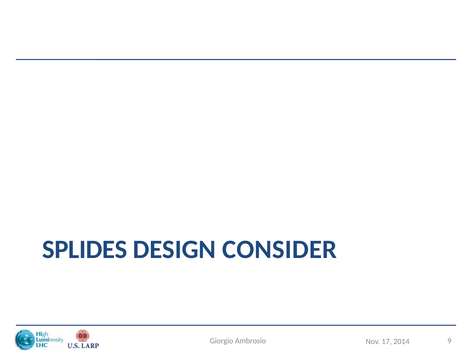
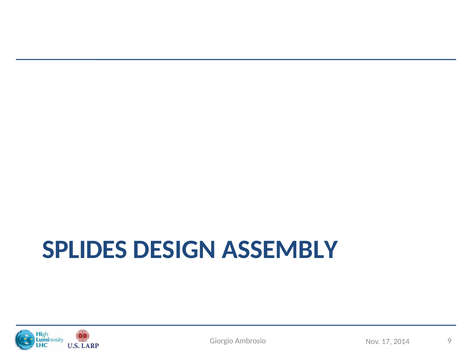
CONSIDER: CONSIDER -> ASSEMBLY
